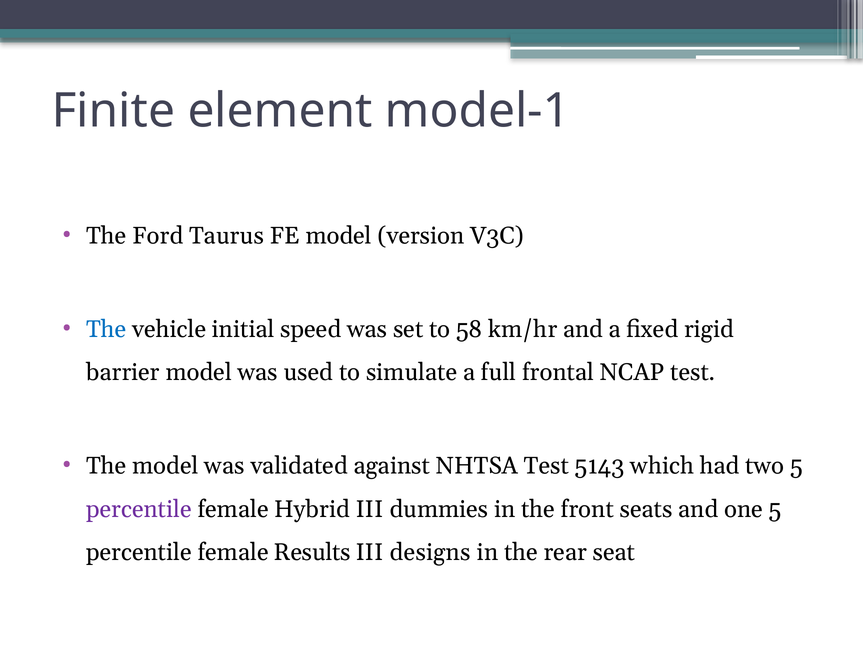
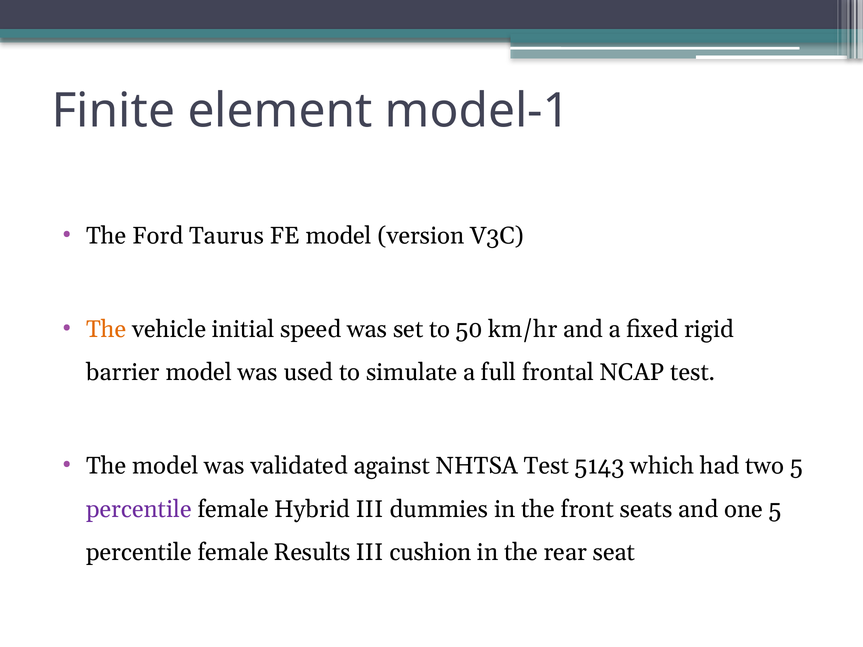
The at (106, 330) colour: blue -> orange
58: 58 -> 50
designs: designs -> cushion
